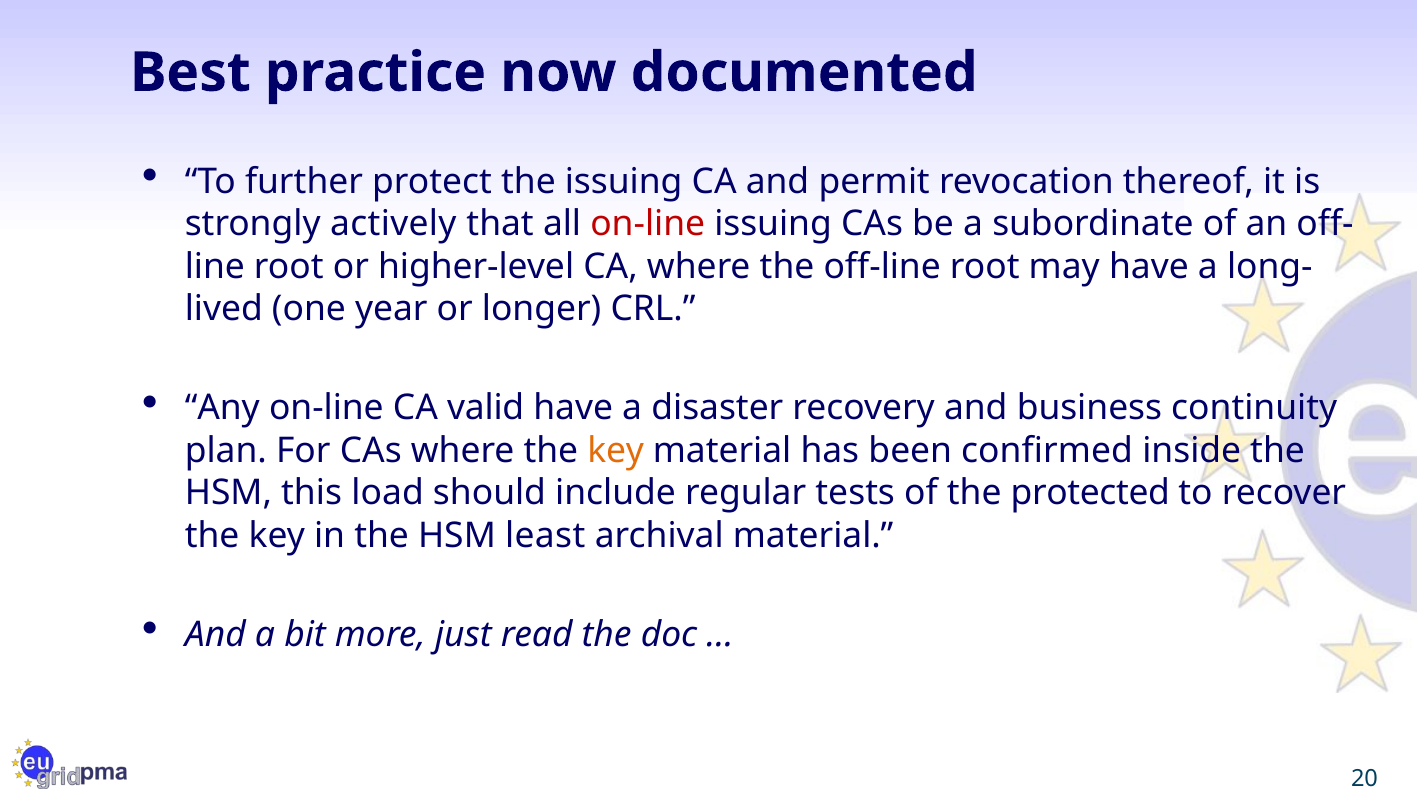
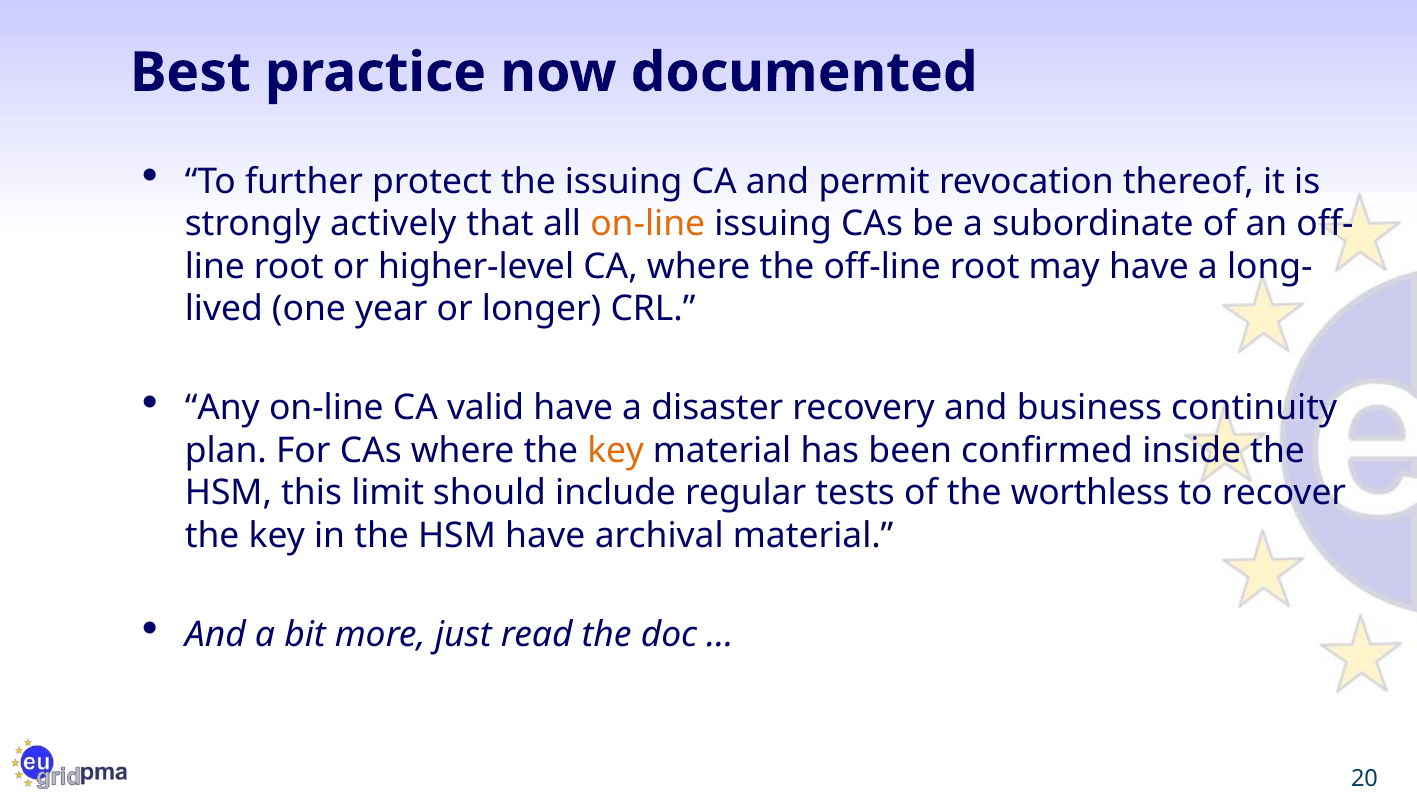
on-line at (648, 224) colour: red -> orange
load: load -> limit
protected: protected -> worthless
HSM least: least -> have
